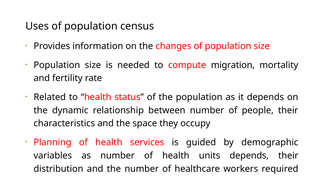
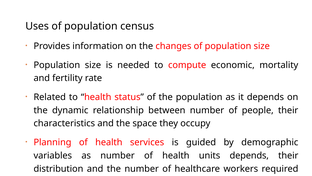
migration: migration -> economic
